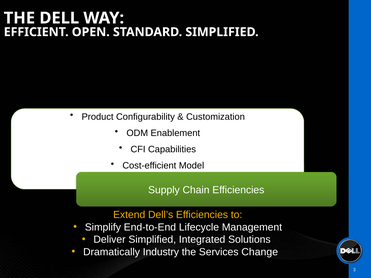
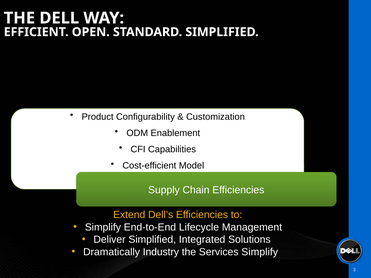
Services Change: Change -> Simplify
